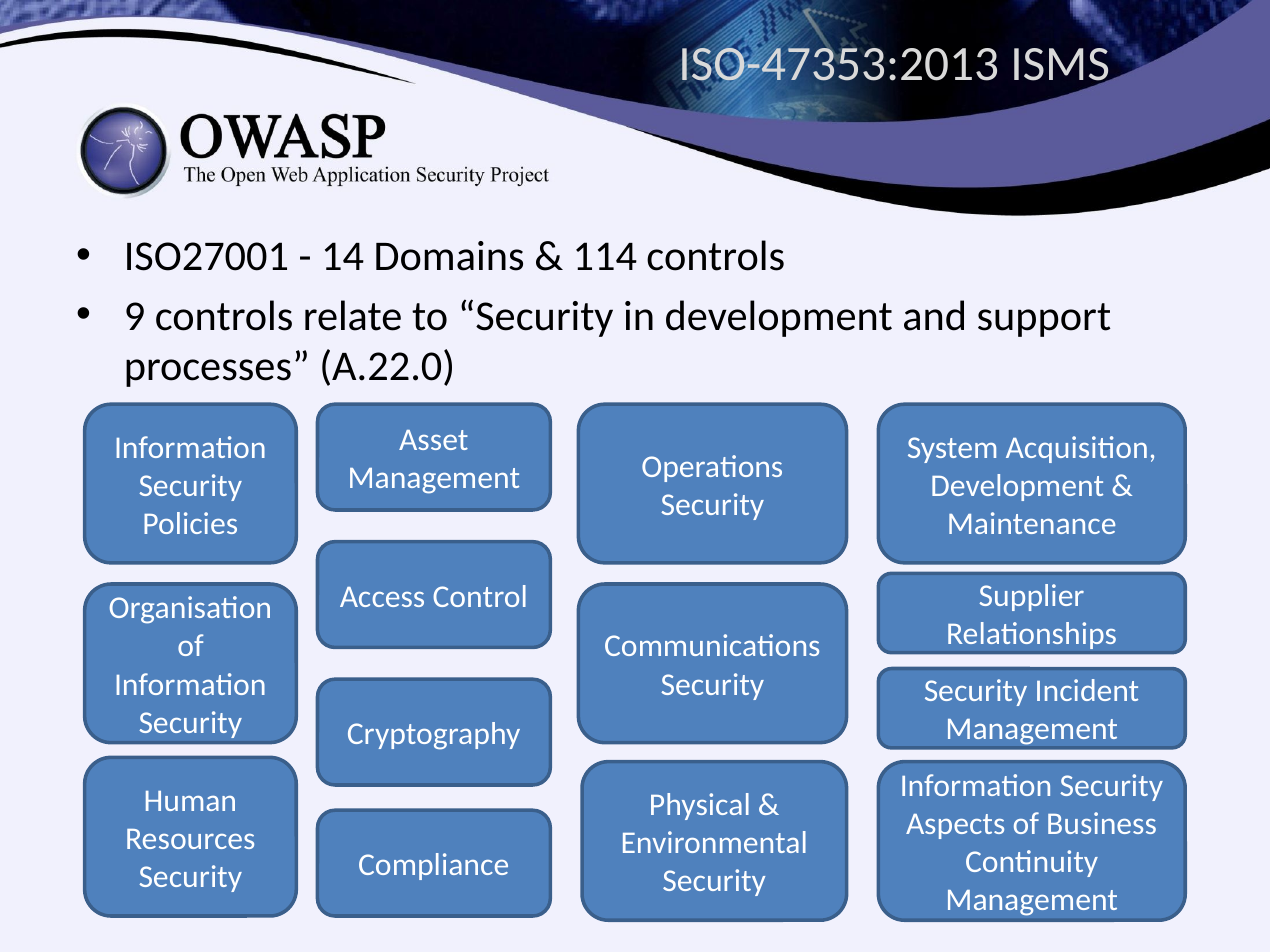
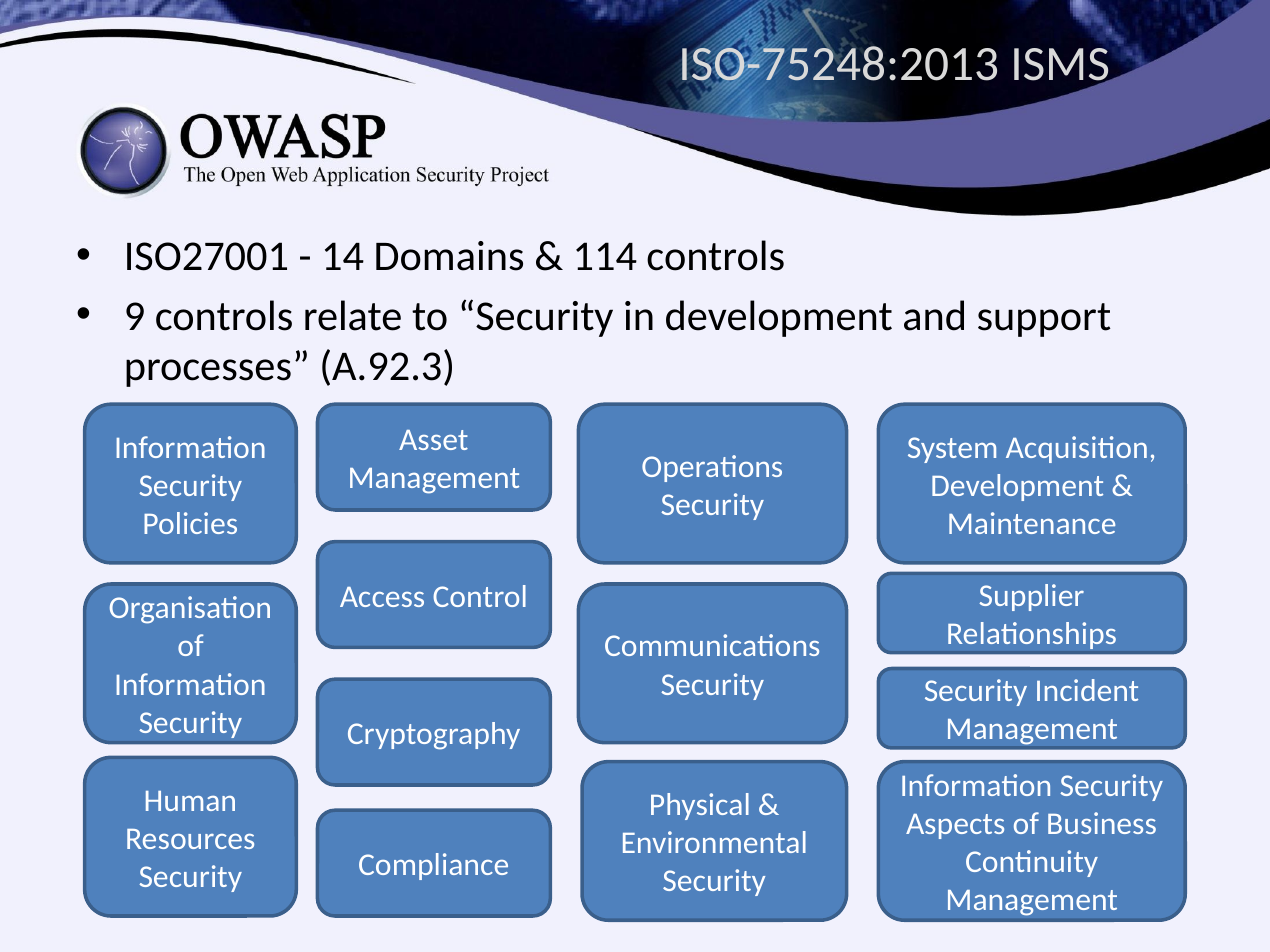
ISO-47353:2013: ISO-47353:2013 -> ISO-75248:2013
A.22.0: A.22.0 -> A.92.3
